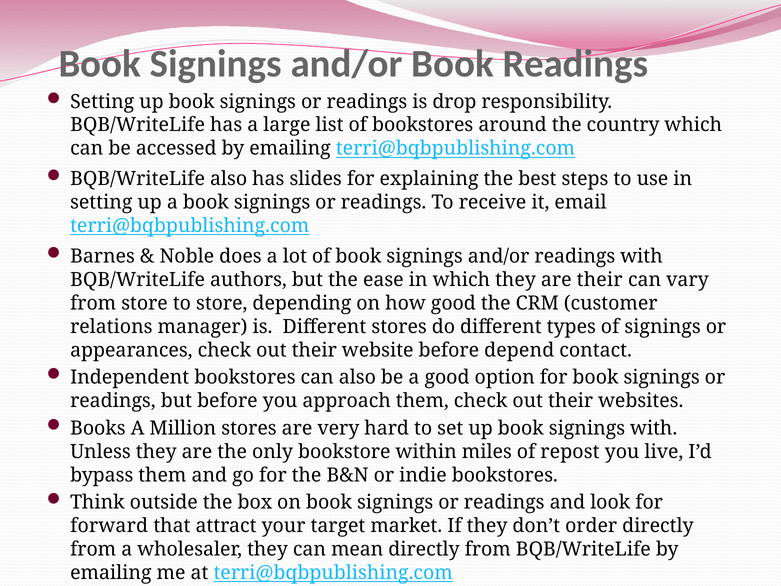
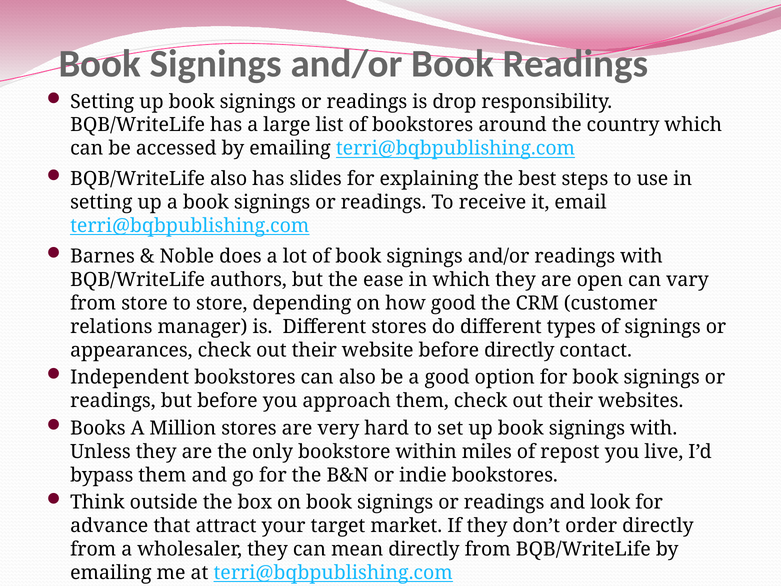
are their: their -> open
before depend: depend -> directly
forward: forward -> advance
